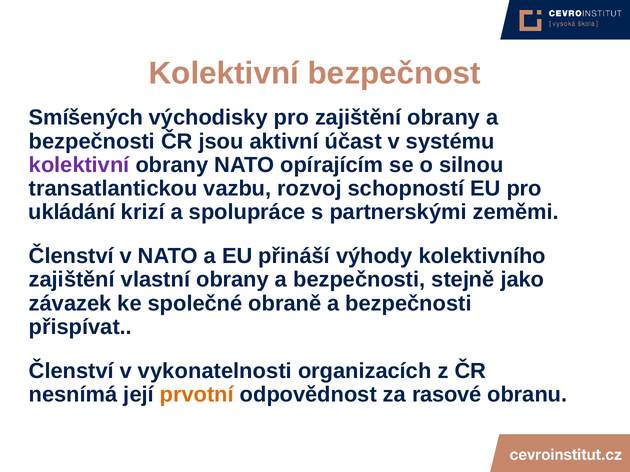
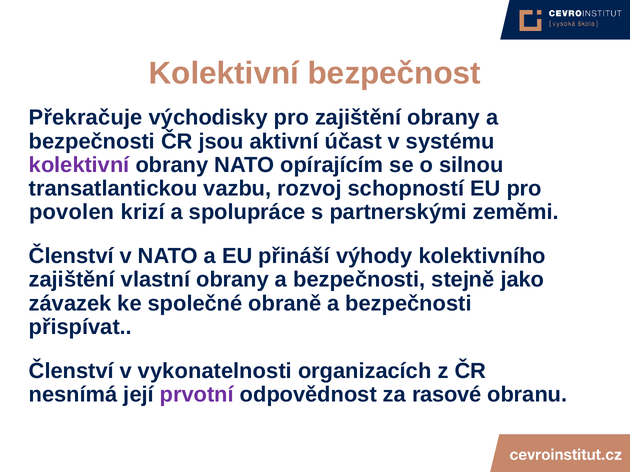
Smíšených: Smíšených -> Překračuje
ukládání: ukládání -> povolen
prvotní colour: orange -> purple
